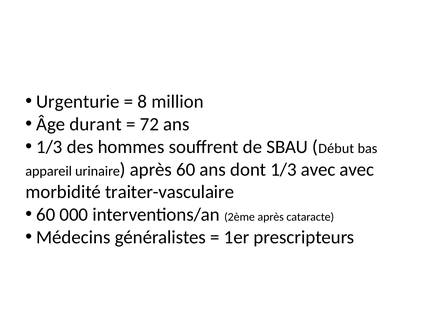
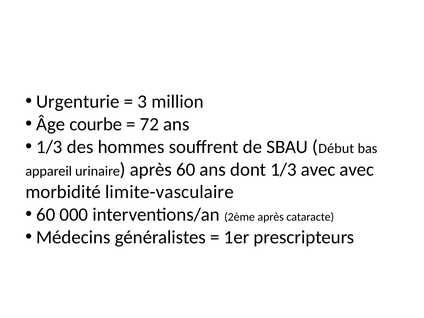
8: 8 -> 3
durant: durant -> courbe
traiter-vasculaire: traiter-vasculaire -> limite-vasculaire
